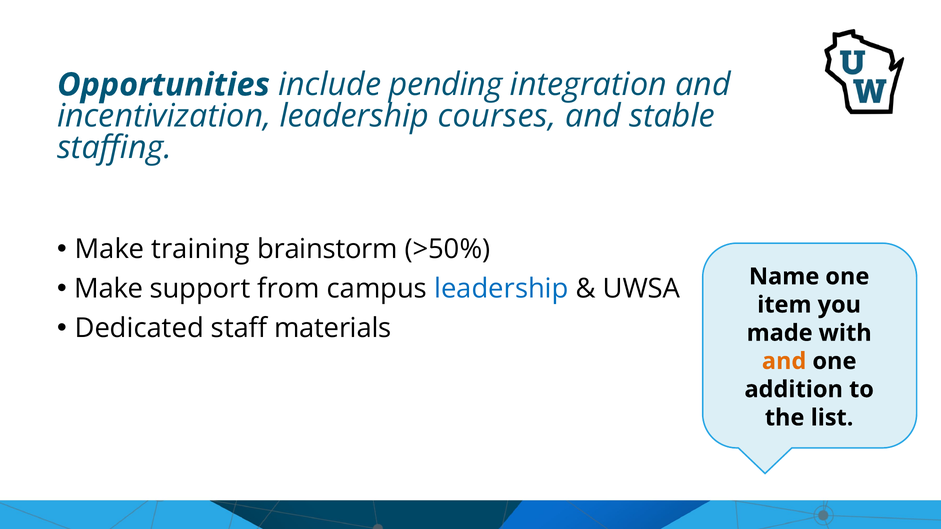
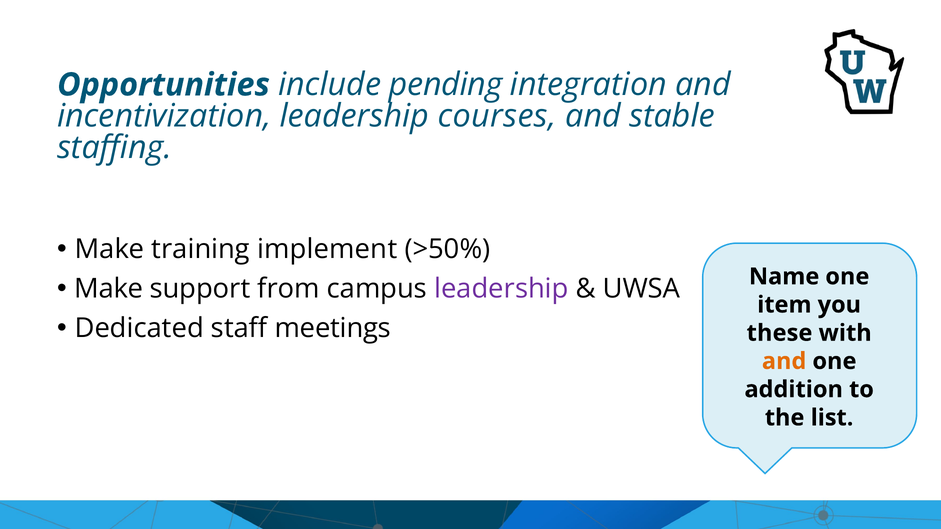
brainstorm: brainstorm -> implement
leadership at (501, 289) colour: blue -> purple
materials: materials -> meetings
made: made -> these
